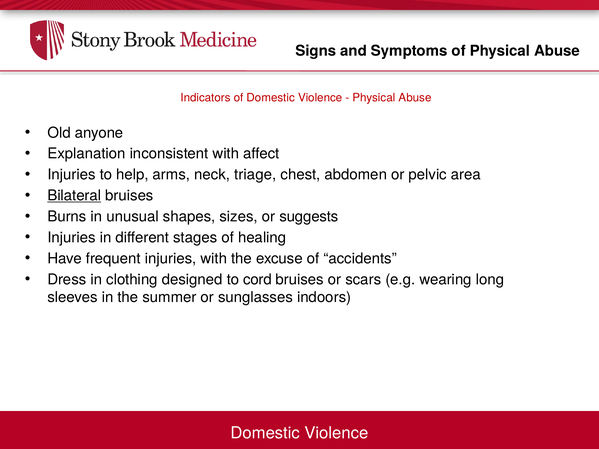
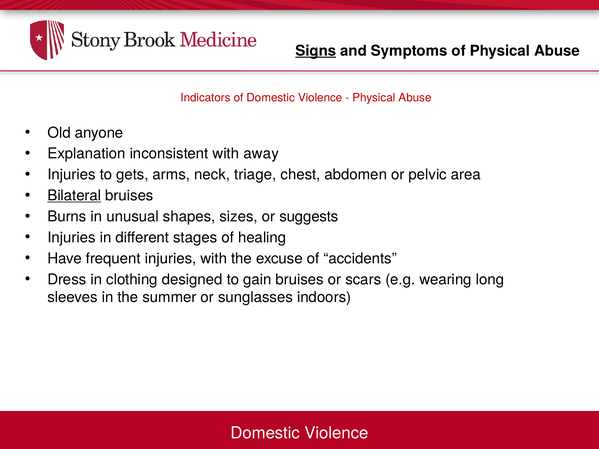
Signs underline: none -> present
affect: affect -> away
help: help -> gets
cord: cord -> gain
